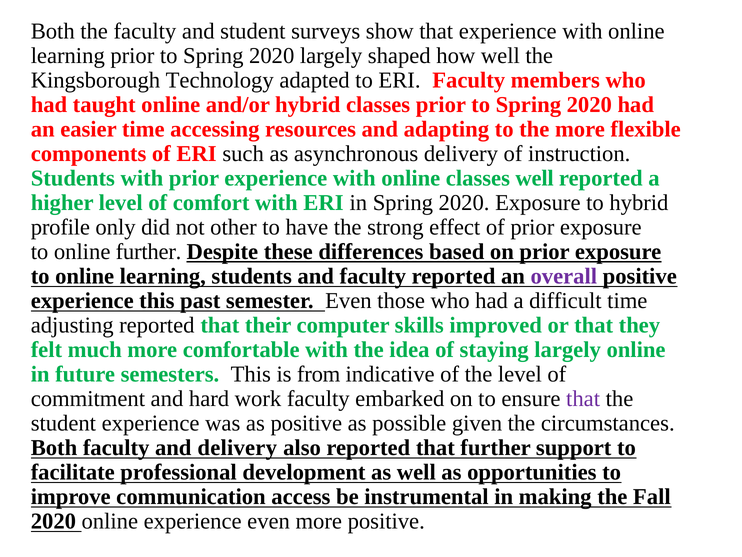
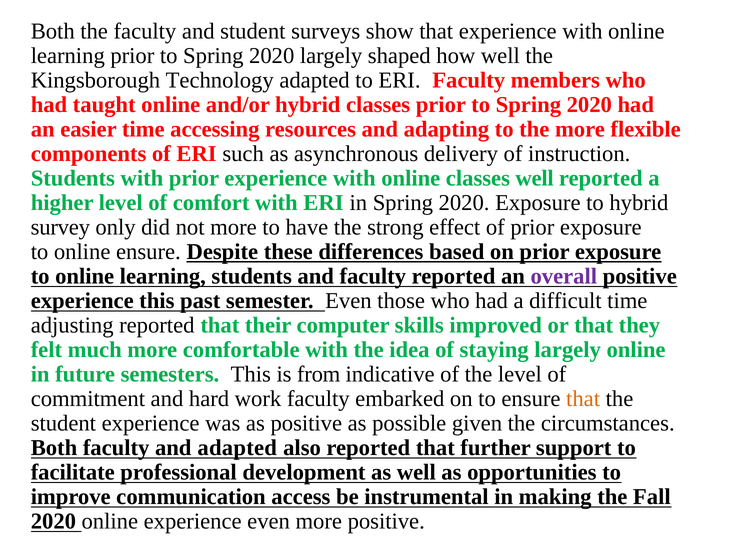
profile: profile -> survey
not other: other -> more
online further: further -> ensure
that at (583, 398) colour: purple -> orange
and delivery: delivery -> adapted
